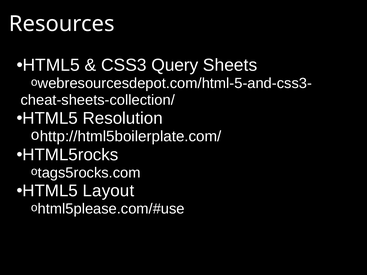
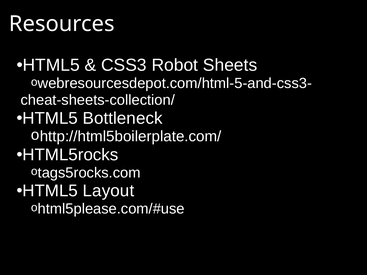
Query: Query -> Robot
Resolution: Resolution -> Bottleneck
